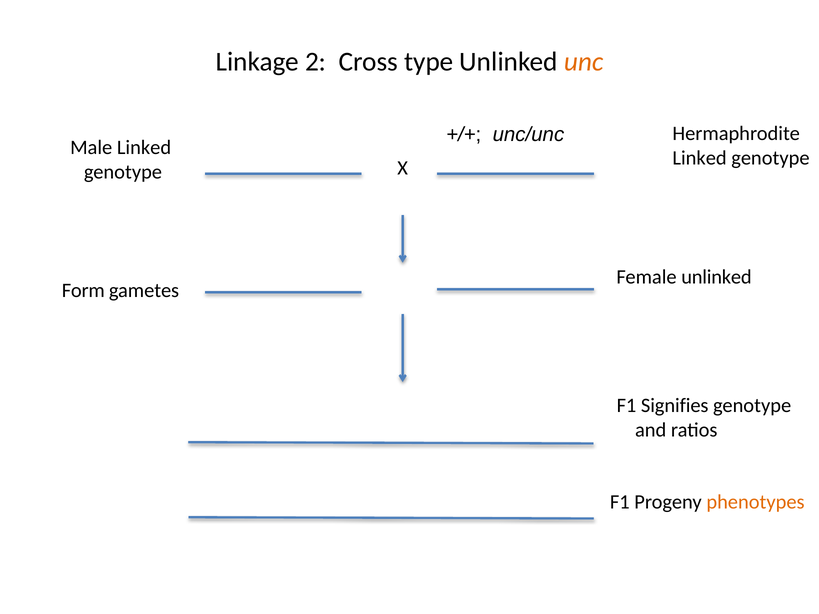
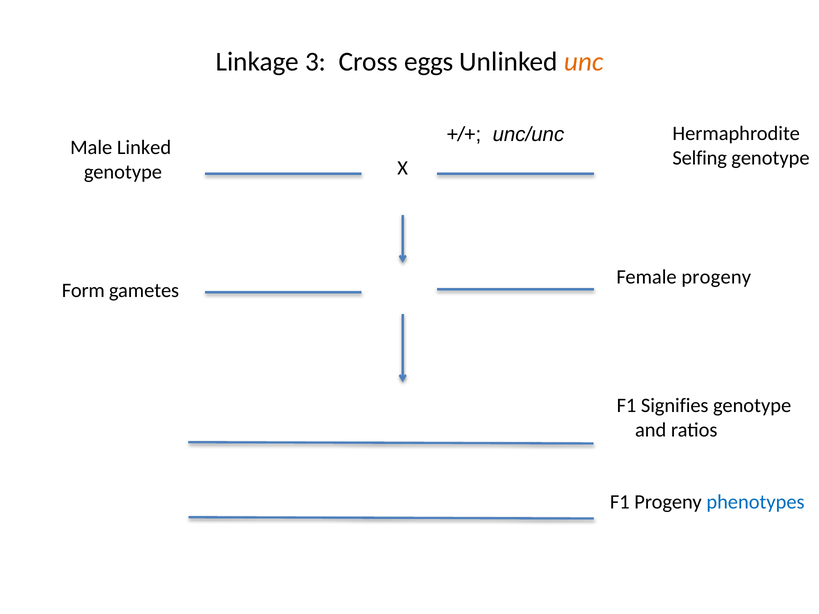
2: 2 -> 3
type: type -> eggs
Linked at (700, 158): Linked -> Selfing
Female unlinked: unlinked -> progeny
phenotypes colour: orange -> blue
